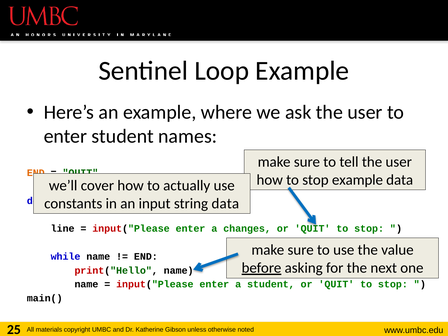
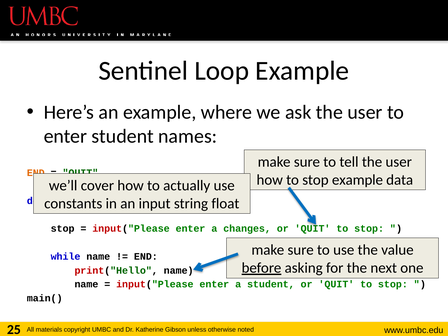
string data: data -> float
line at (63, 229): line -> stop
